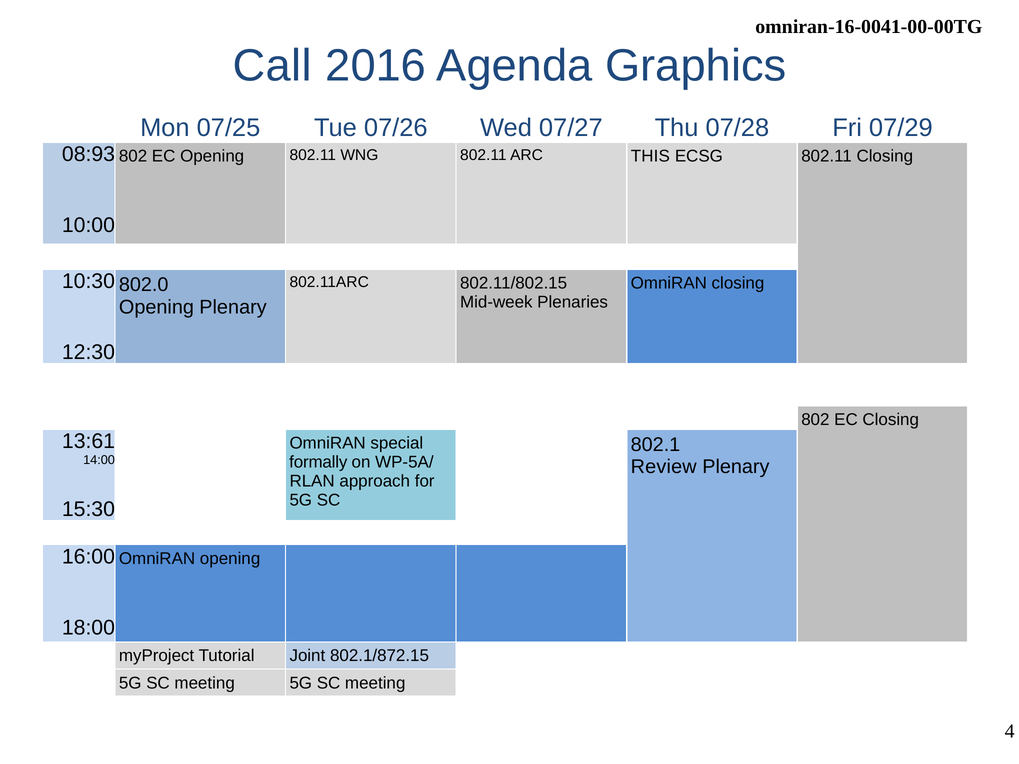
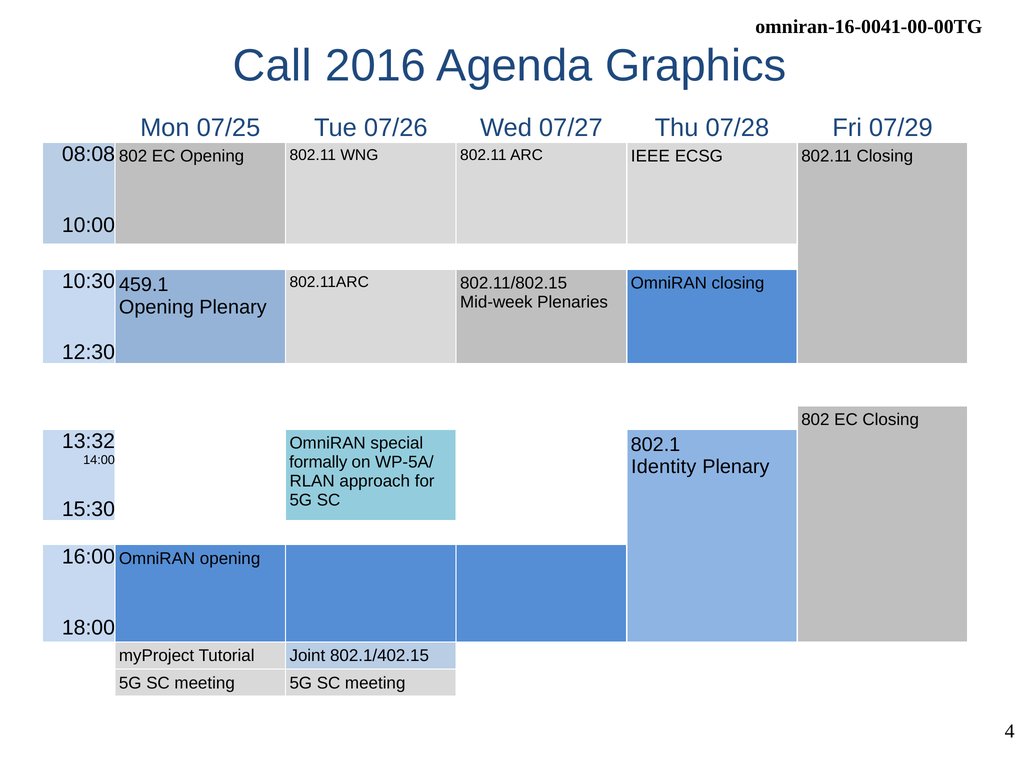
08:93: 08:93 -> 08:08
THIS: THIS -> IEEE
802.0: 802.0 -> 459.1
13:61: 13:61 -> 13:32
Review: Review -> Identity
802.1/872.15: 802.1/872.15 -> 802.1/402.15
